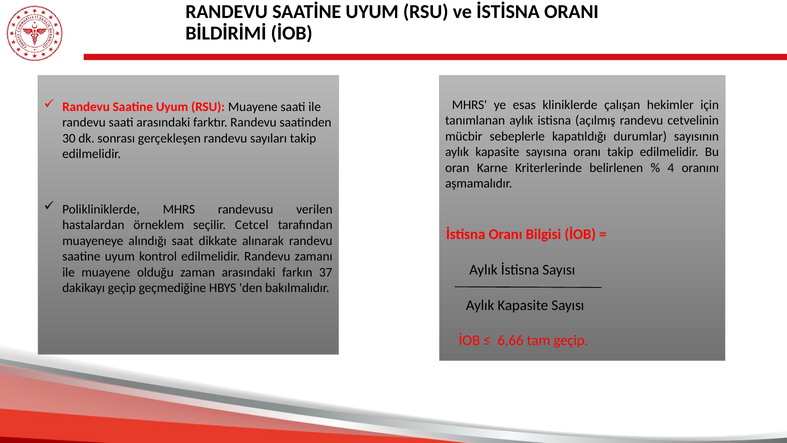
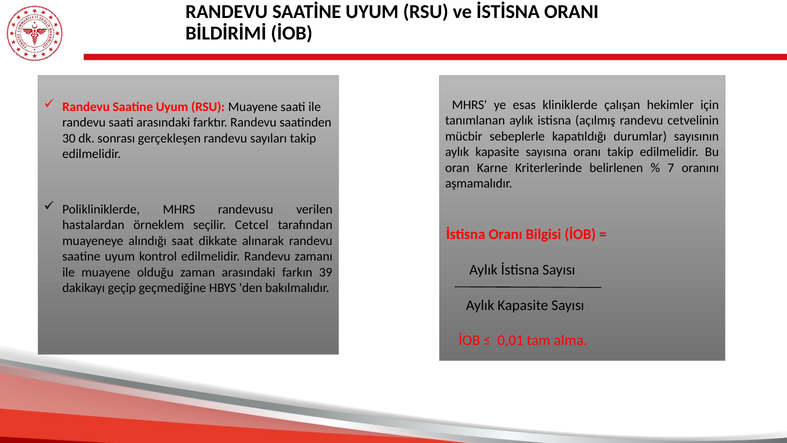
4: 4 -> 7
37: 37 -> 39
6,66: 6,66 -> 0,01
tam geçip: geçip -> alma
